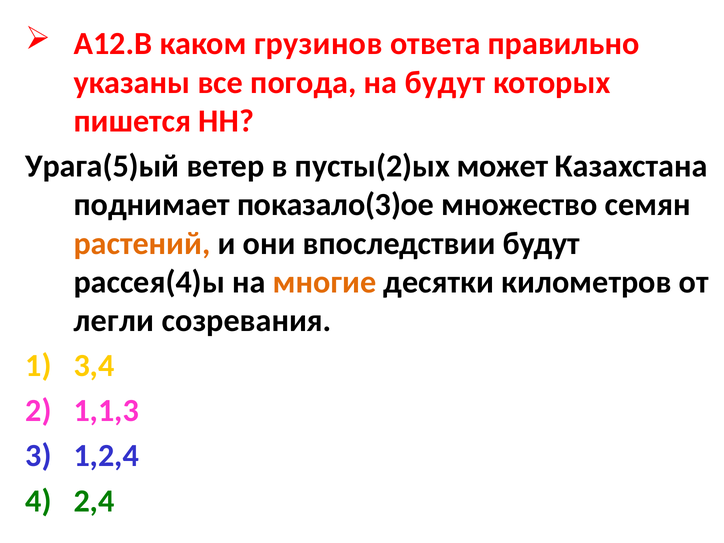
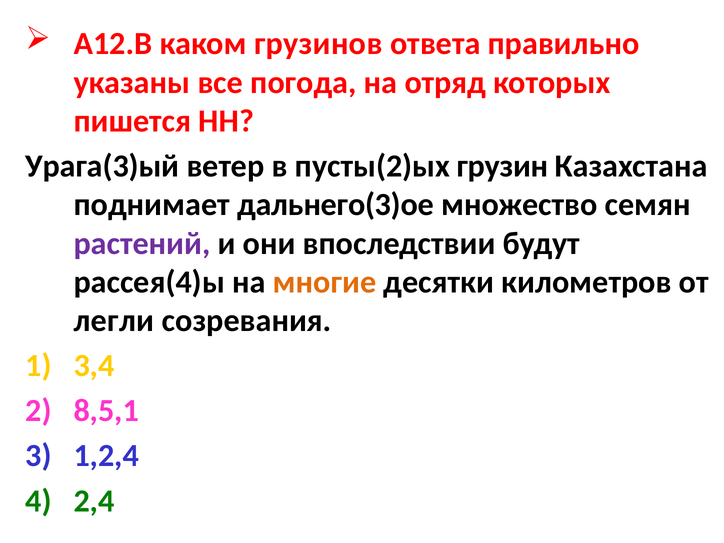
на будут: будут -> отряд
Урага(5)ый: Урага(5)ый -> Урага(3)ый
может: может -> грузин
показало(3)ое: показало(3)ое -> дальнего(3)ое
растений colour: orange -> purple
1,1,3: 1,1,3 -> 8,5,1
